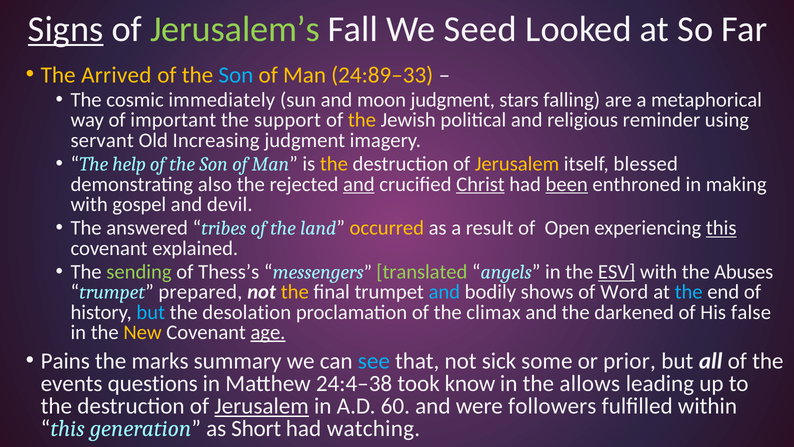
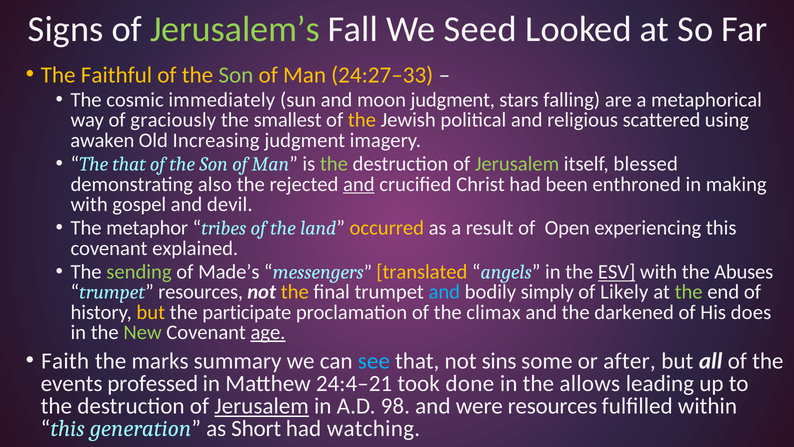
Signs underline: present -> none
Arrived: Arrived -> Faithful
Son at (236, 75) colour: light blue -> light green
24:89–33: 24:89–33 -> 24:27–33
important: important -> graciously
support: support -> smallest
reminder: reminder -> scattered
servant: servant -> awaken
The help: help -> that
the at (334, 164) colour: yellow -> light green
Jerusalem at (517, 164) colour: yellow -> light green
Christ underline: present -> none
been underline: present -> none
answered: answered -> metaphor
this at (721, 228) underline: present -> none
Thess’s: Thess’s -> Made’s
translated colour: light green -> yellow
trumpet prepared: prepared -> resources
shows: shows -> simply
Word: Word -> Likely
the at (689, 292) colour: light blue -> light green
but at (151, 312) colour: light blue -> yellow
desolation: desolation -> participate
false: false -> does
New colour: yellow -> light green
Pains: Pains -> Faith
sick: sick -> sins
prior: prior -> after
questions: questions -> professed
24:4–38: 24:4–38 -> 24:4–21
know: know -> done
60: 60 -> 98
were followers: followers -> resources
